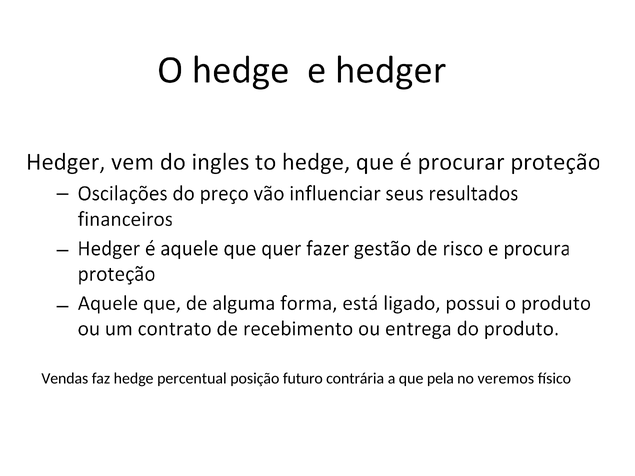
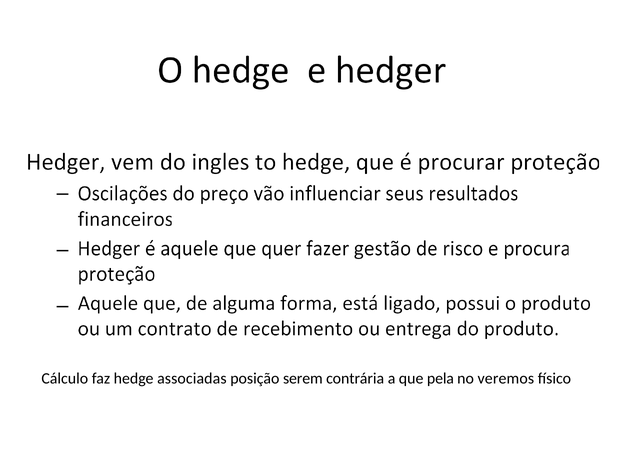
Vendas: Vendas -> Cálculo
percentual: percentual -> associadas
futuro: futuro -> serem
